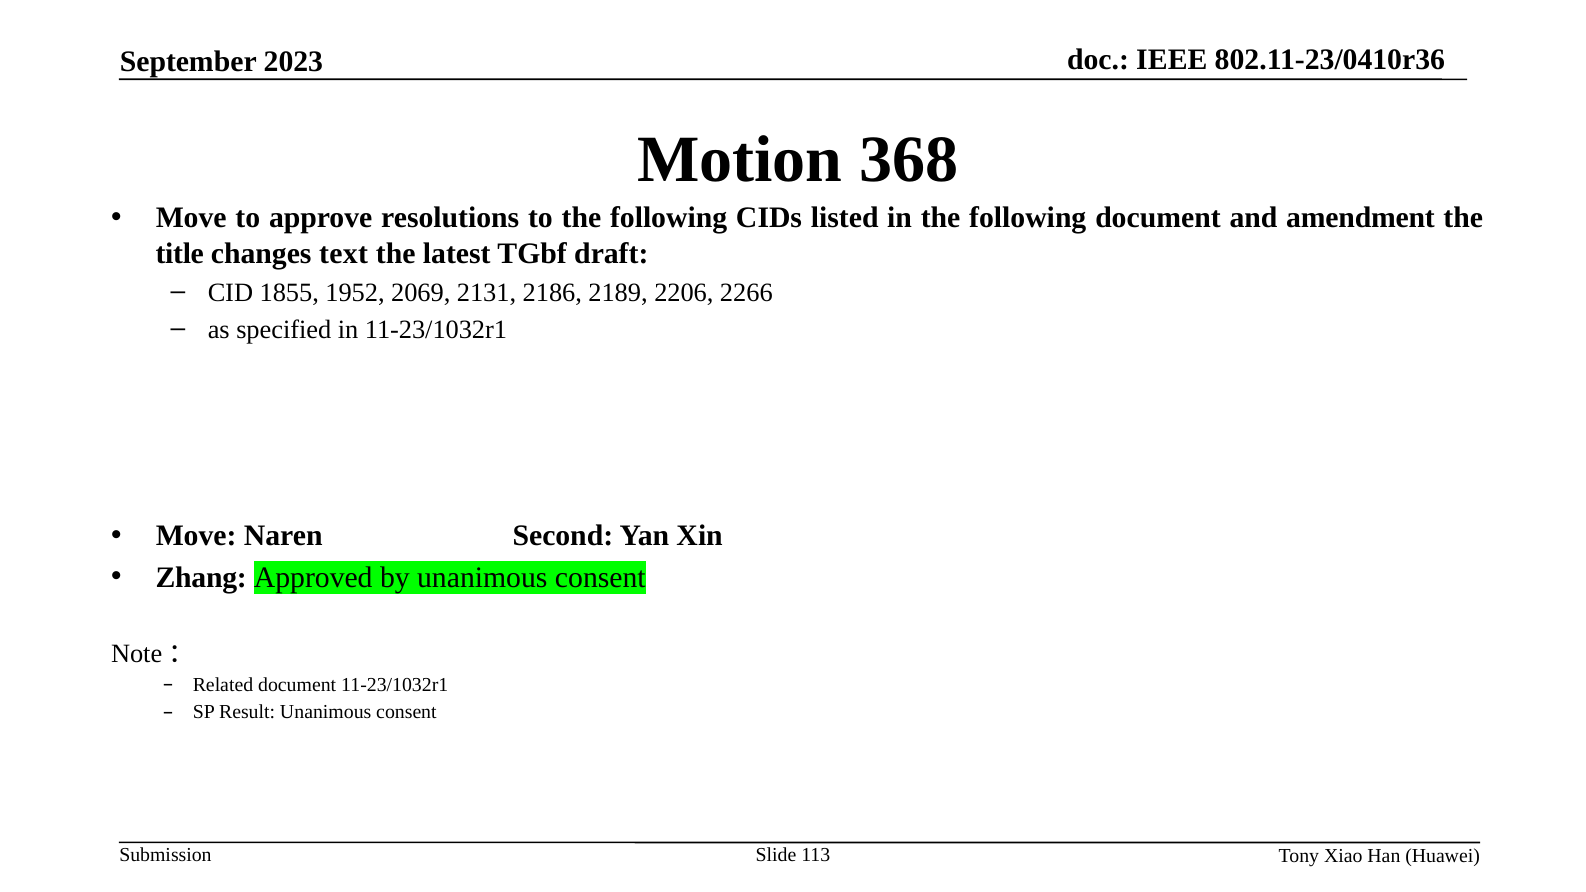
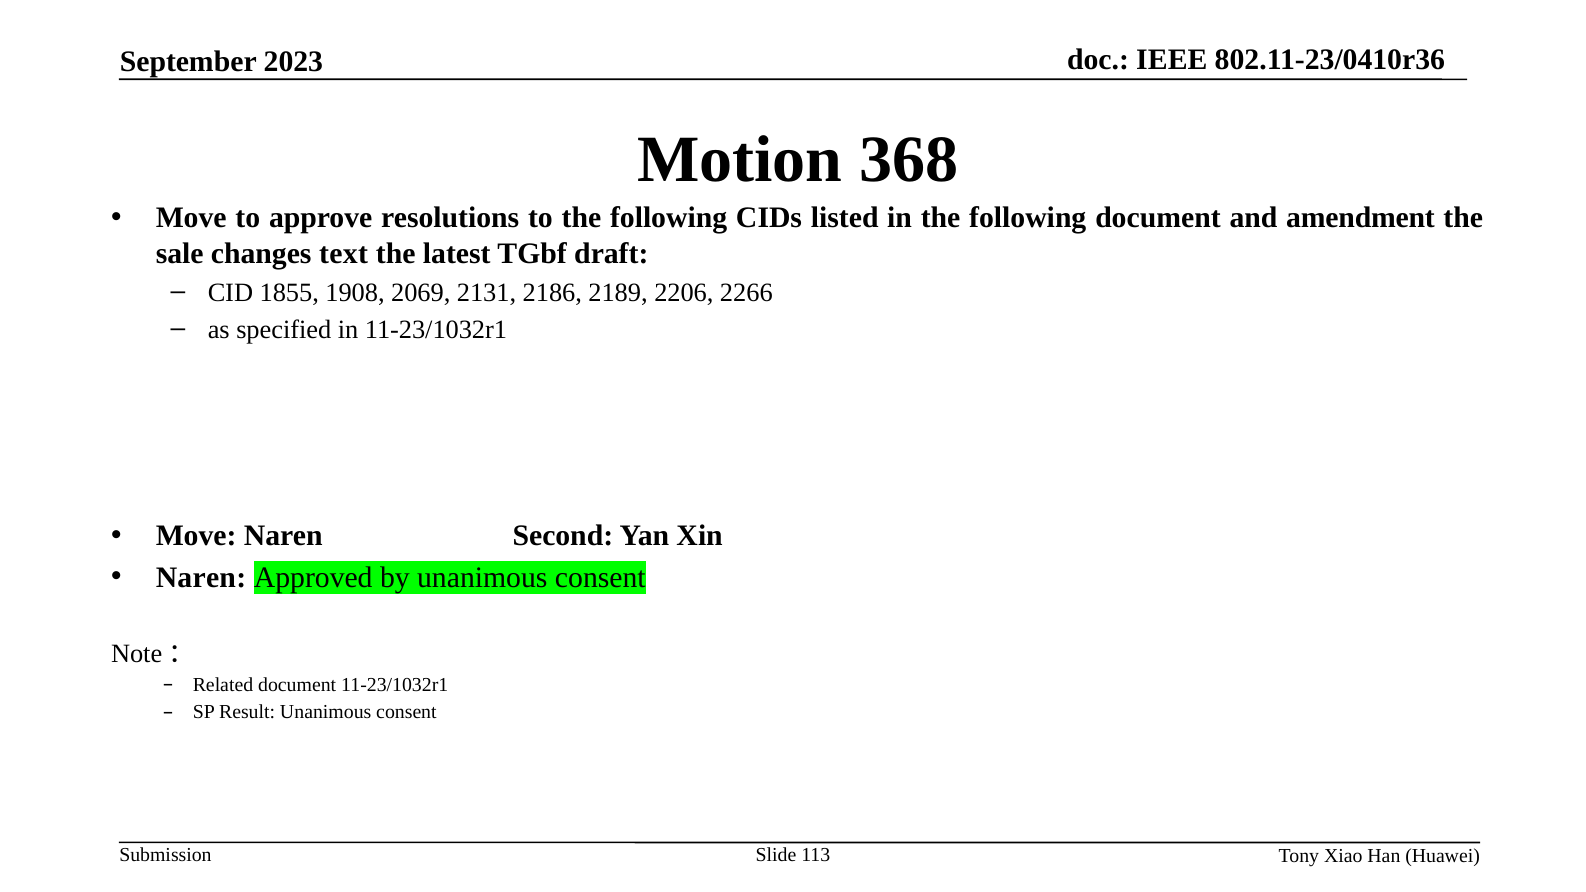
title: title -> sale
1952: 1952 -> 1908
Zhang at (201, 578): Zhang -> Naren
